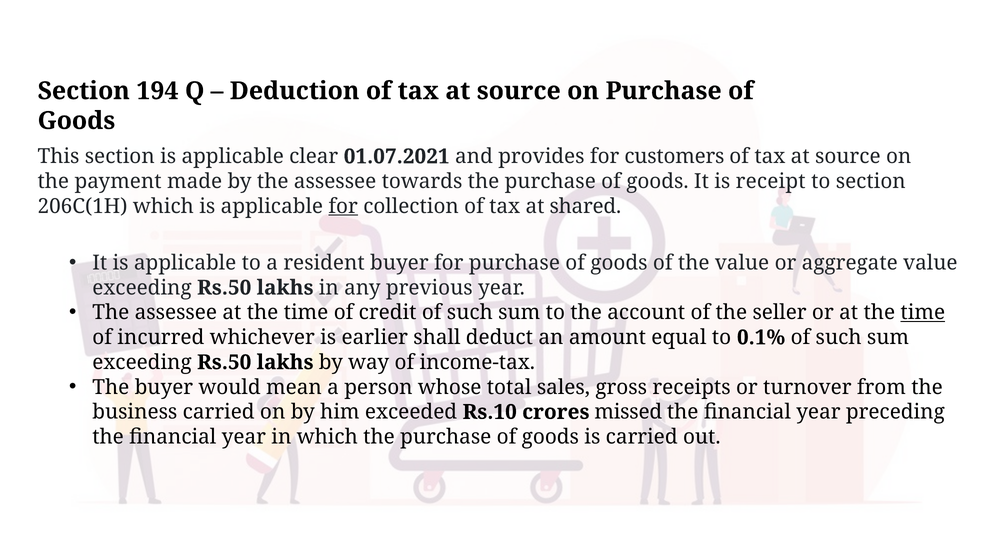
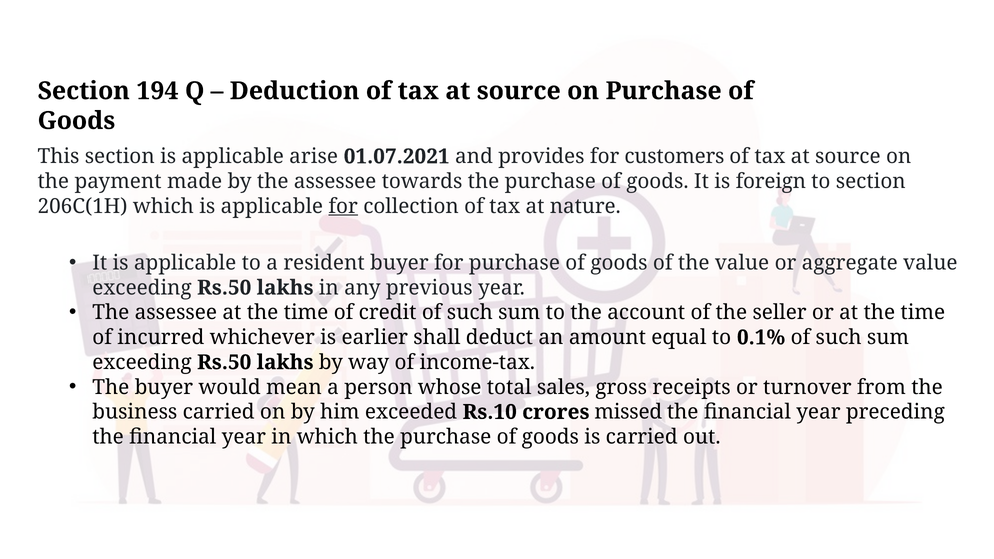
clear: clear -> arise
receipt: receipt -> foreign
shared: shared -> nature
time at (923, 313) underline: present -> none
